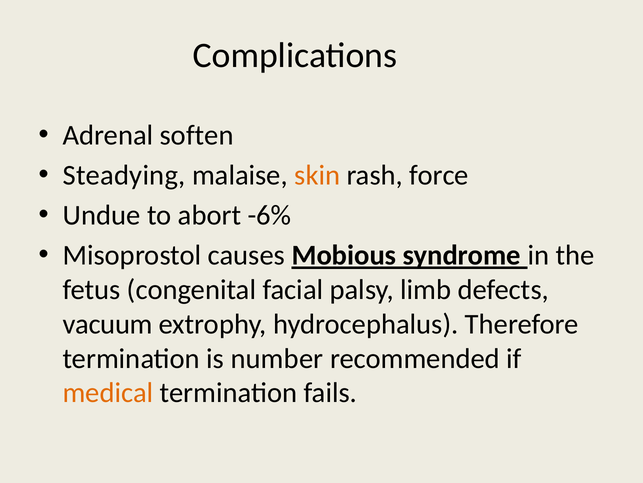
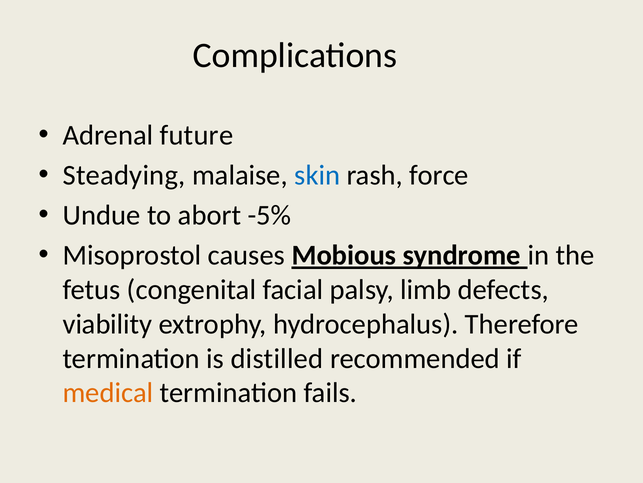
soften: soften -> future
skin colour: orange -> blue
-6%: -6% -> -5%
vacuum: vacuum -> viability
number: number -> distilled
